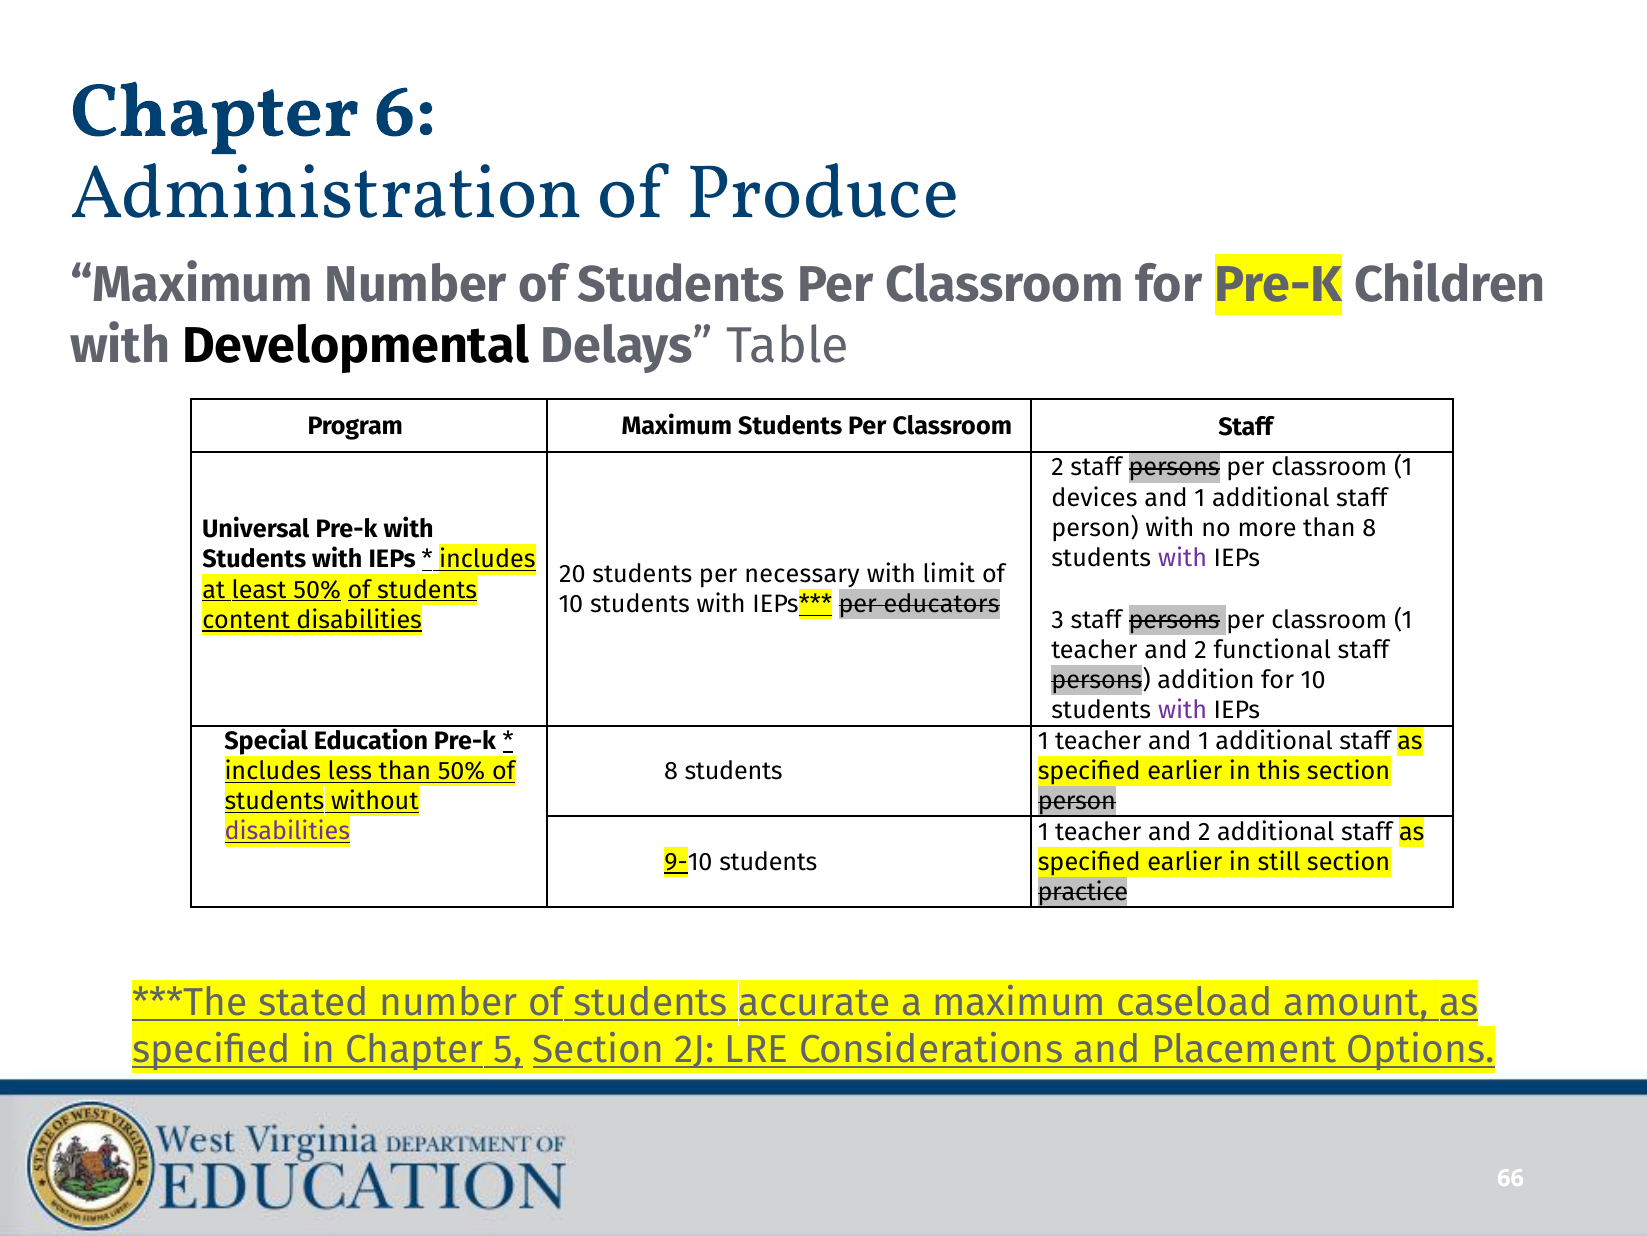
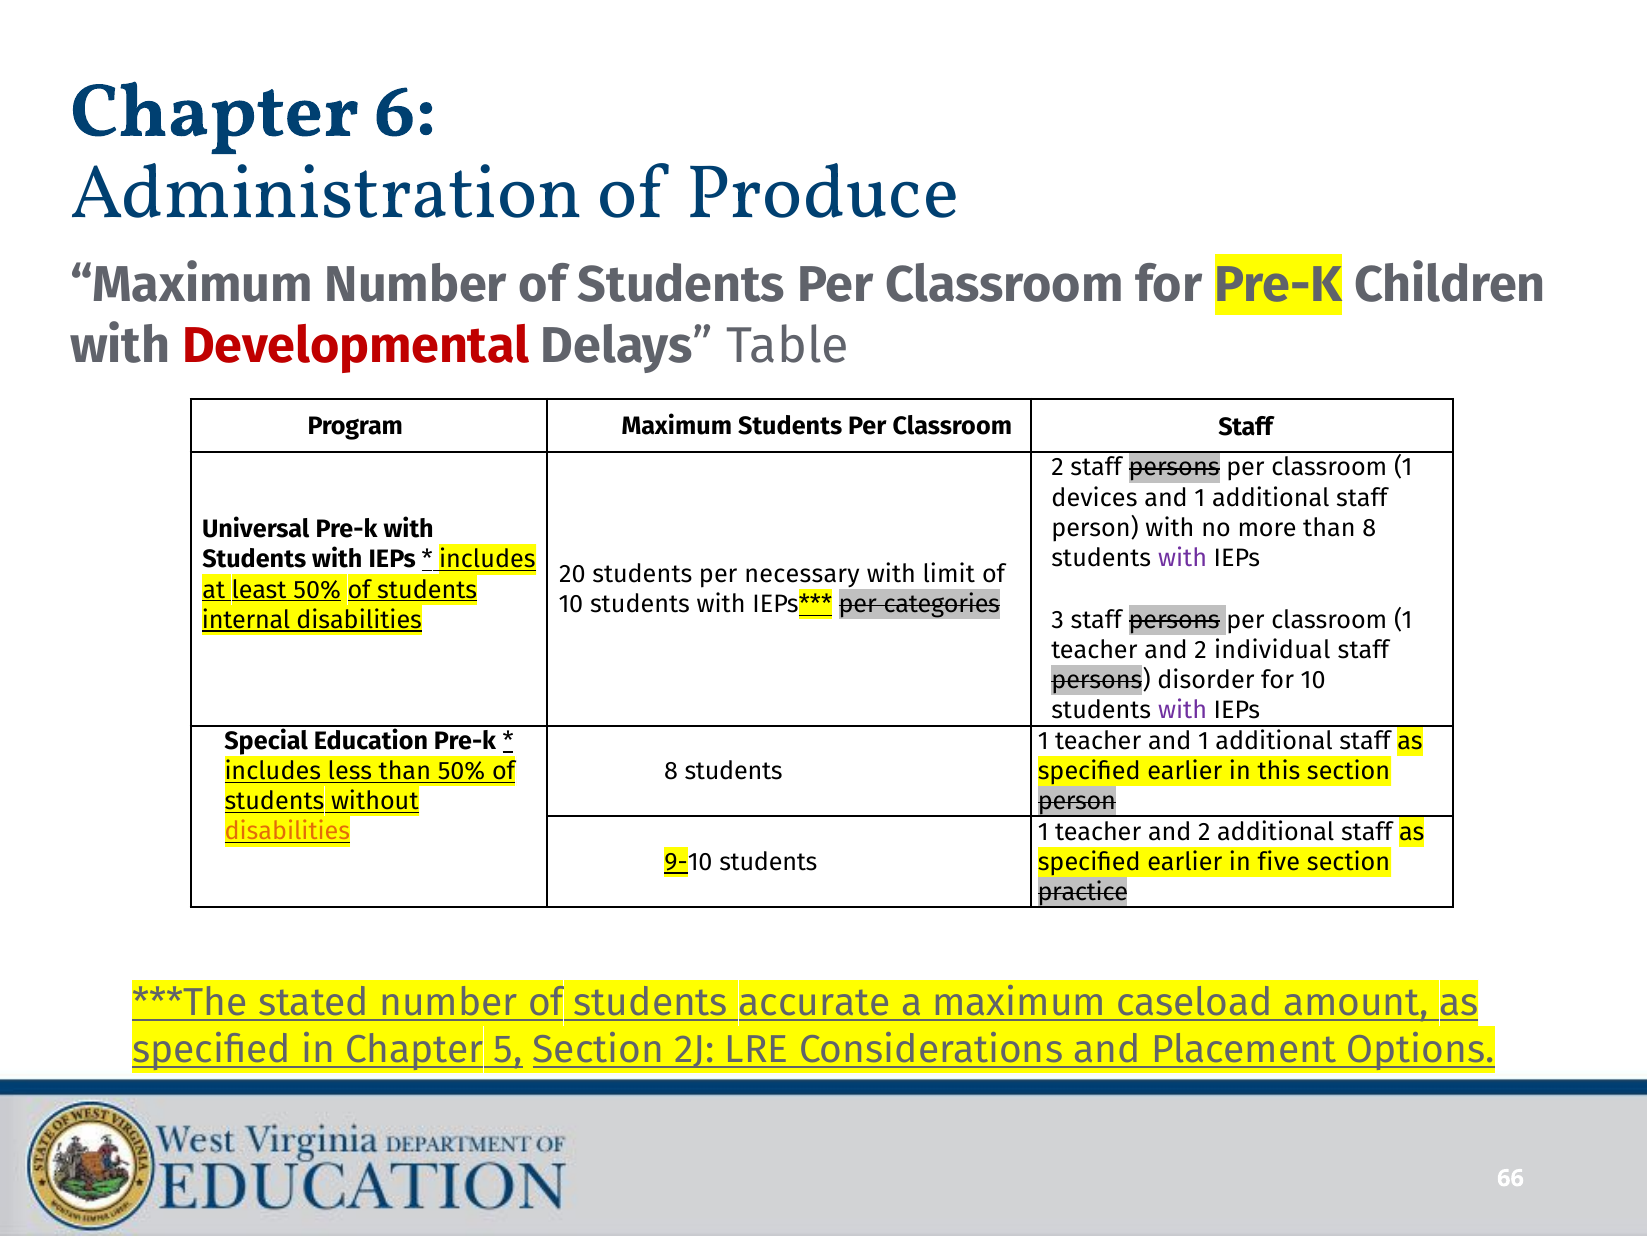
Developmental colour: black -> red
educators: educators -> categories
content: content -> internal
functional: functional -> individual
addition: addition -> disorder
disabilities at (287, 831) colour: purple -> orange
still: still -> five
